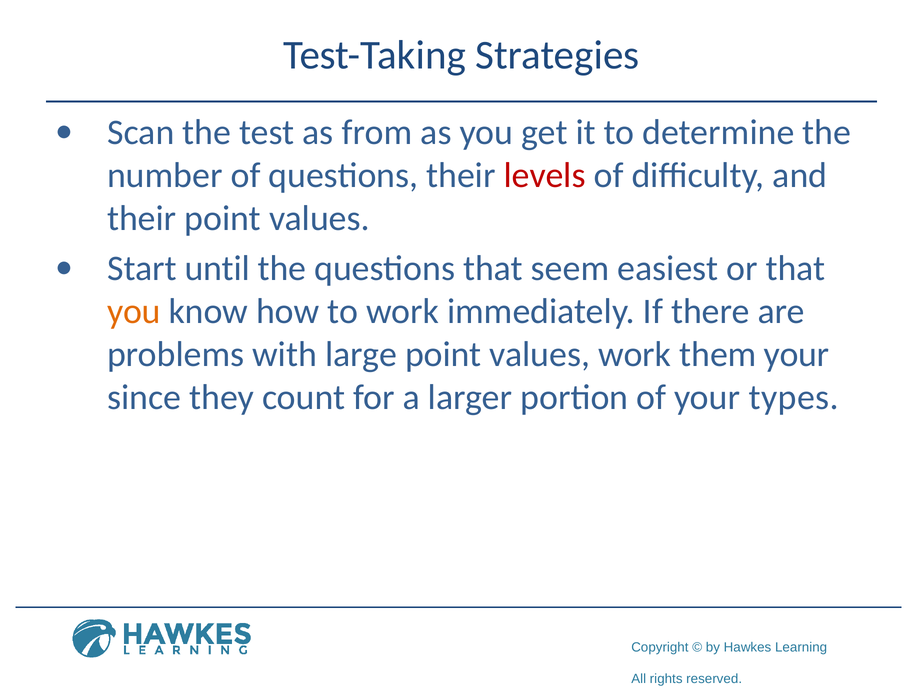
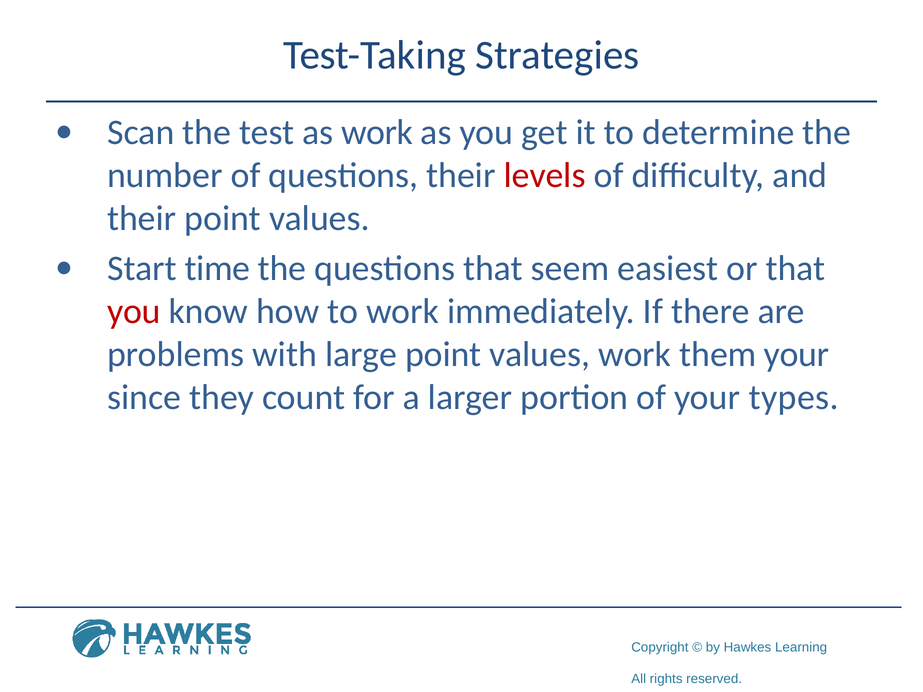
as from: from -> work
until: until -> time
you at (134, 312) colour: orange -> red
